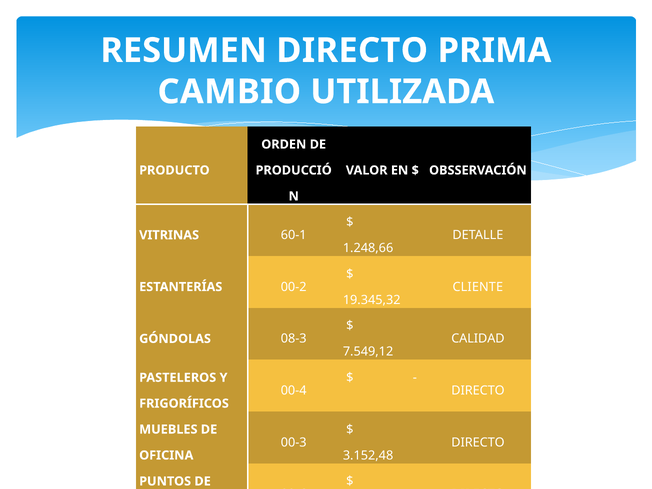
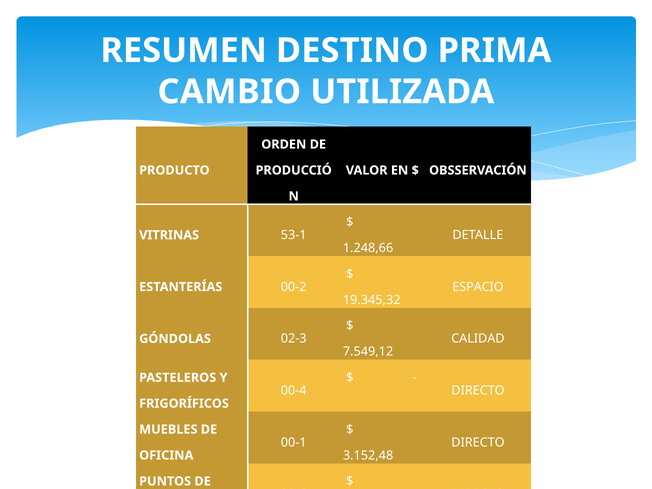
RESUMEN DIRECTO: DIRECTO -> DESTINO
60-1: 60-1 -> 53-1
CLIENTE: CLIENTE -> ESPACIO
08-3: 08-3 -> 02-3
00-3: 00-3 -> 00-1
